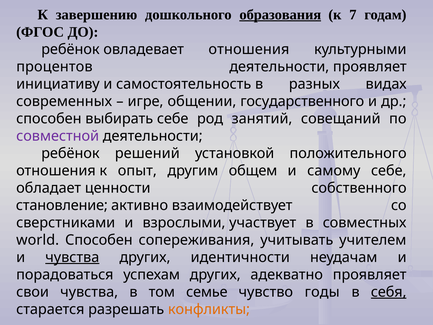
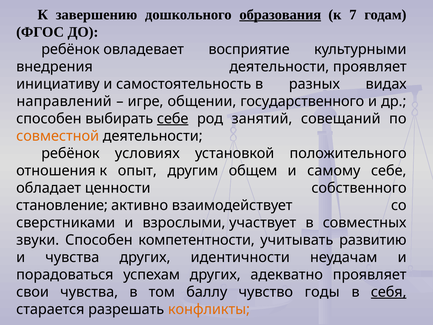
овладевает отношения: отношения -> восприятие
процентов: процентов -> внедрения
современных: современных -> направлений
себе at (173, 118) underline: none -> present
совместной colour: purple -> orange
решений: решений -> условиях
world: world -> звуки
сопереживания: сопереживания -> компетентности
учителем: учителем -> развитию
чувства at (72, 257) underline: present -> none
семье: семье -> баллу
